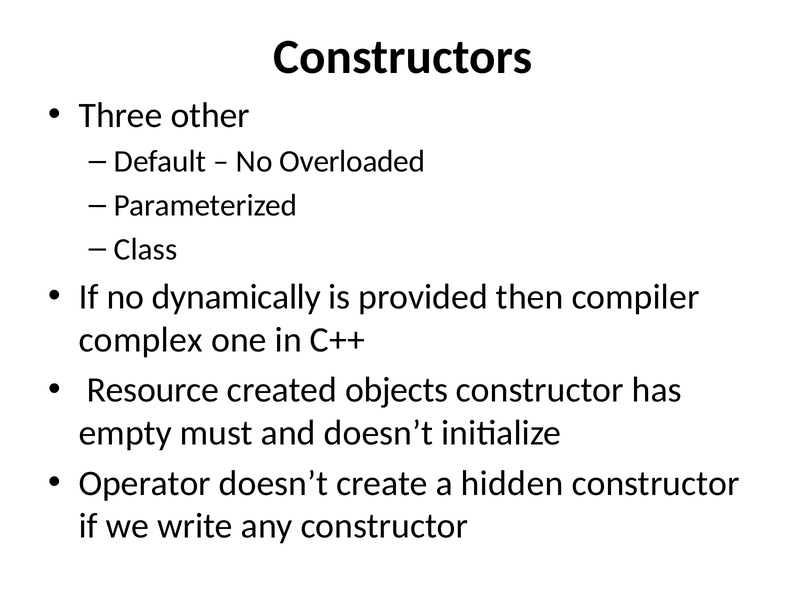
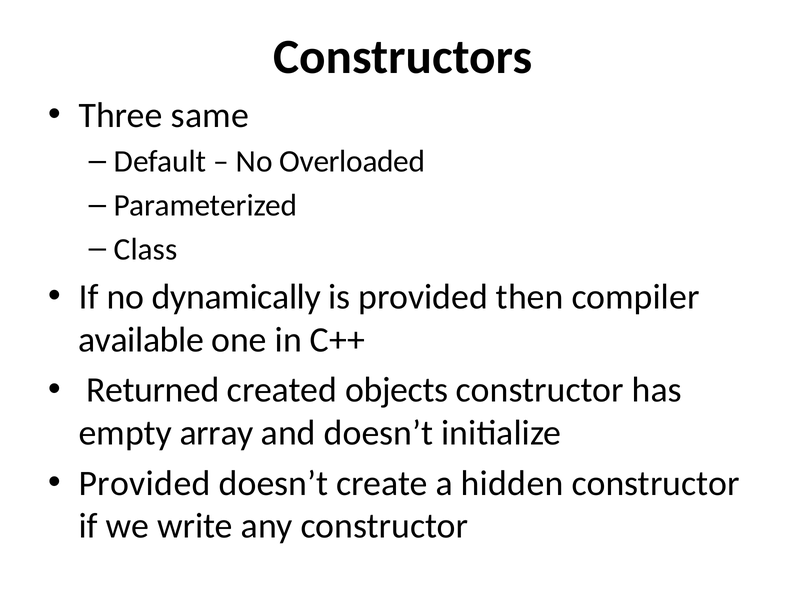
other: other -> same
complex: complex -> available
Resource: Resource -> Returned
must: must -> array
Operator at (145, 484): Operator -> Provided
